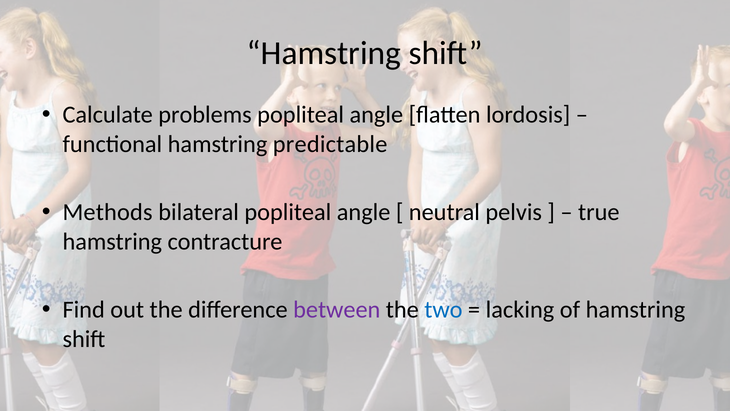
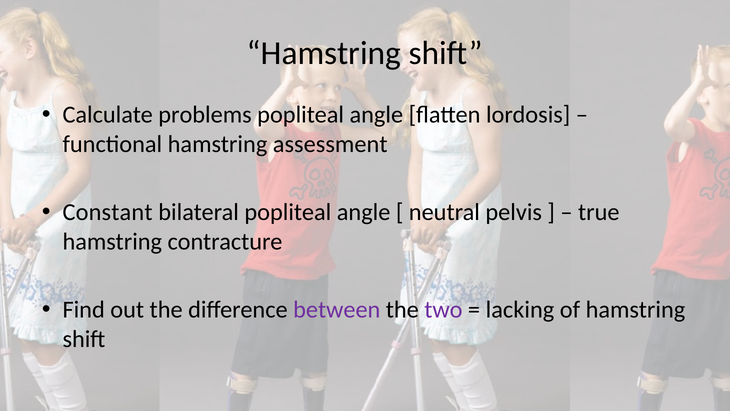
predictable: predictable -> assessment
Methods: Methods -> Constant
two colour: blue -> purple
